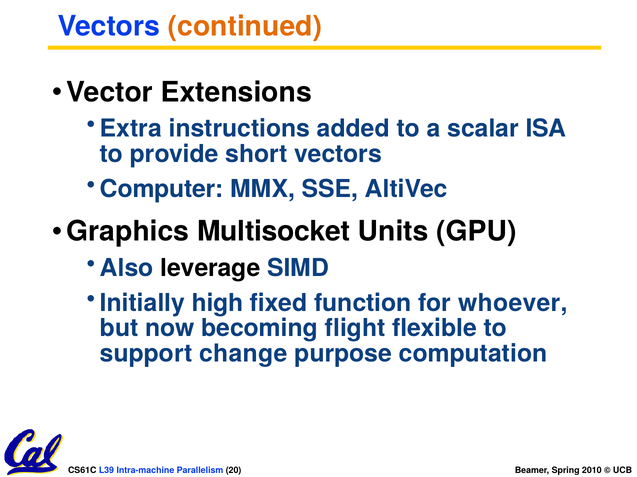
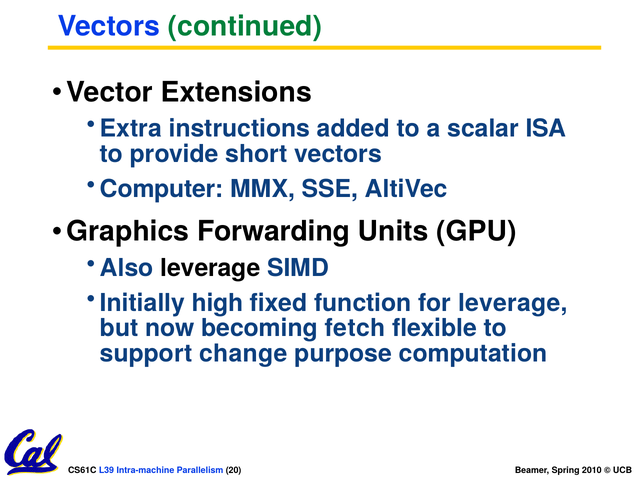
continued colour: orange -> green
Multisocket: Multisocket -> Forwarding
for whoever: whoever -> leverage
flight: flight -> fetch
